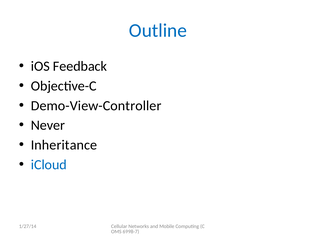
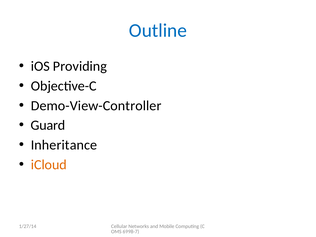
Feedback: Feedback -> Providing
Never: Never -> Guard
iCloud colour: blue -> orange
